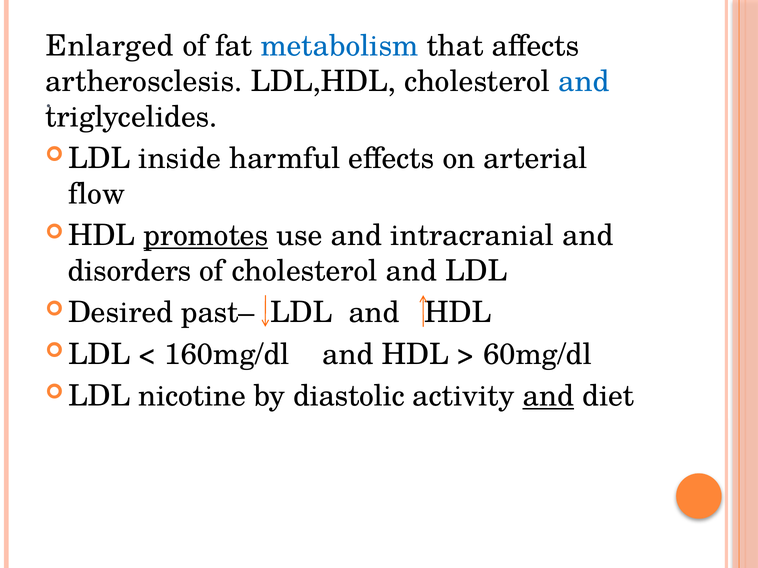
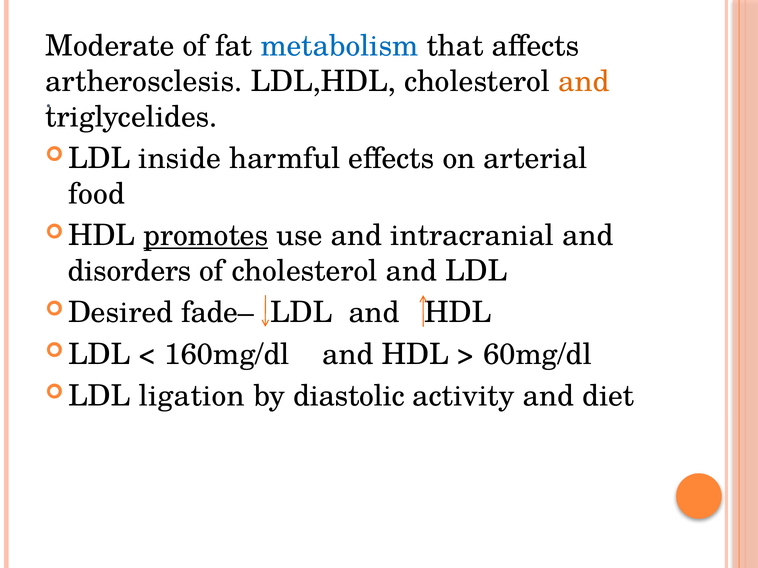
Enlarged: Enlarged -> Moderate
and at (584, 82) colour: blue -> orange
flow: flow -> food
past–: past– -> fade–
nicotine: nicotine -> ligation
and at (548, 396) underline: present -> none
